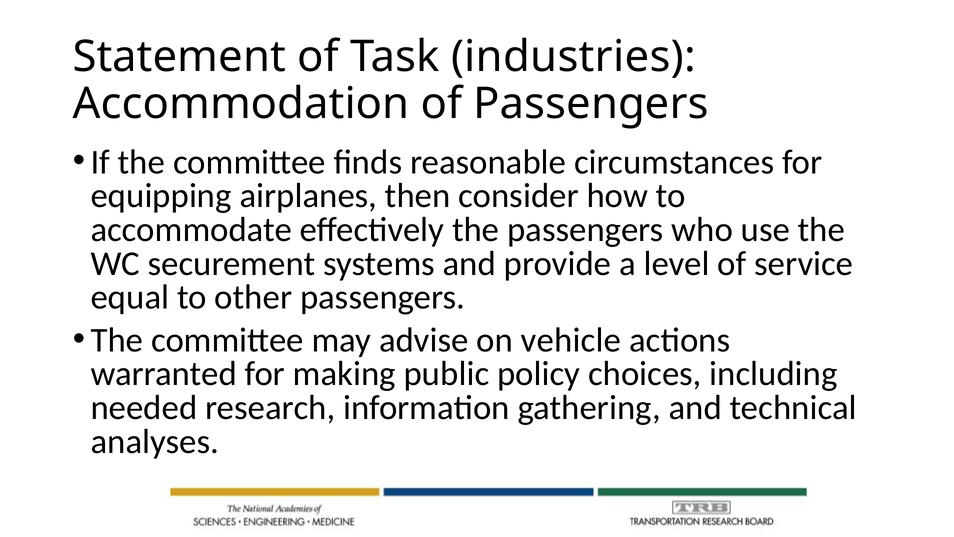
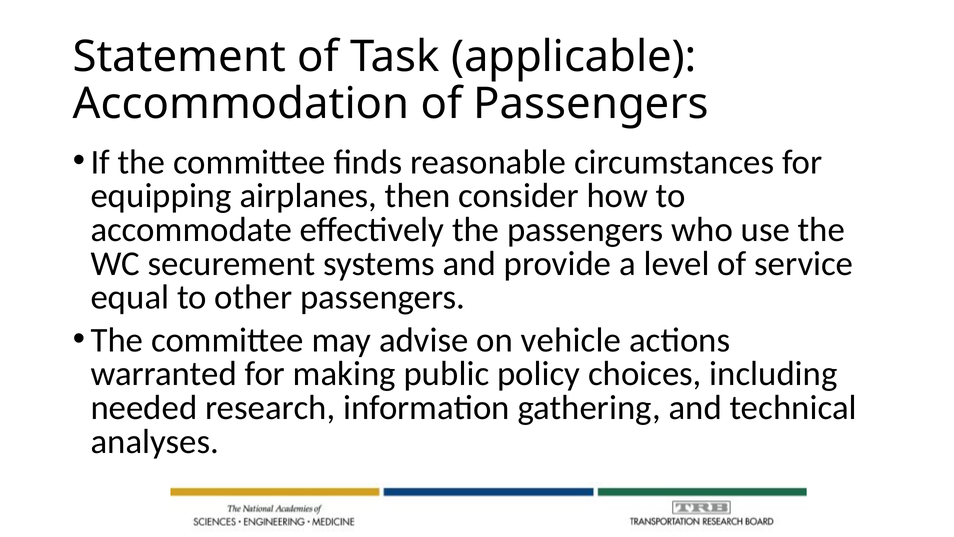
industries: industries -> applicable
